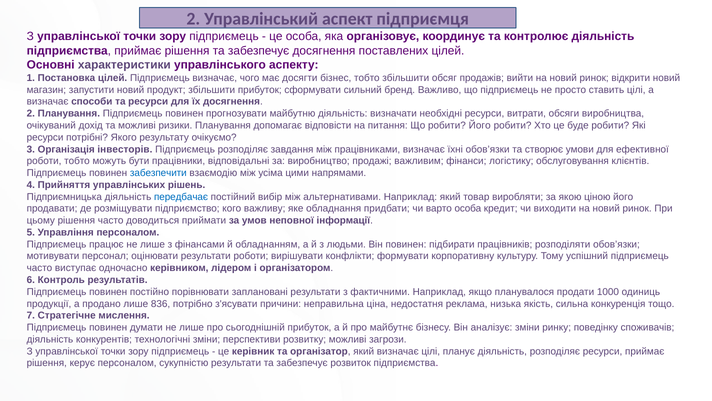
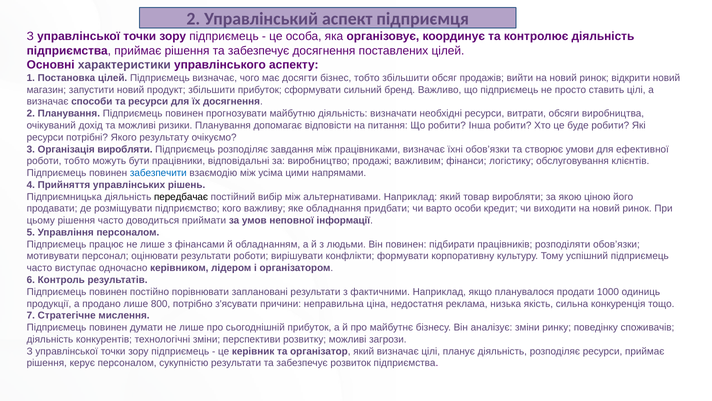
робити Його: Його -> Інша
Організація інвесторів: інвесторів -> виробляти
передбачає colour: blue -> black
варто особа: особа -> особи
836: 836 -> 800
